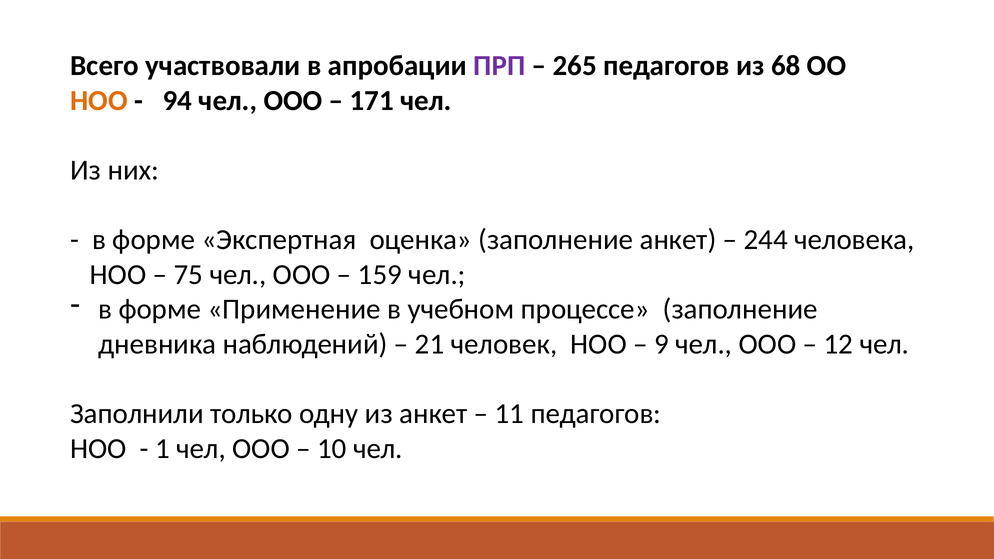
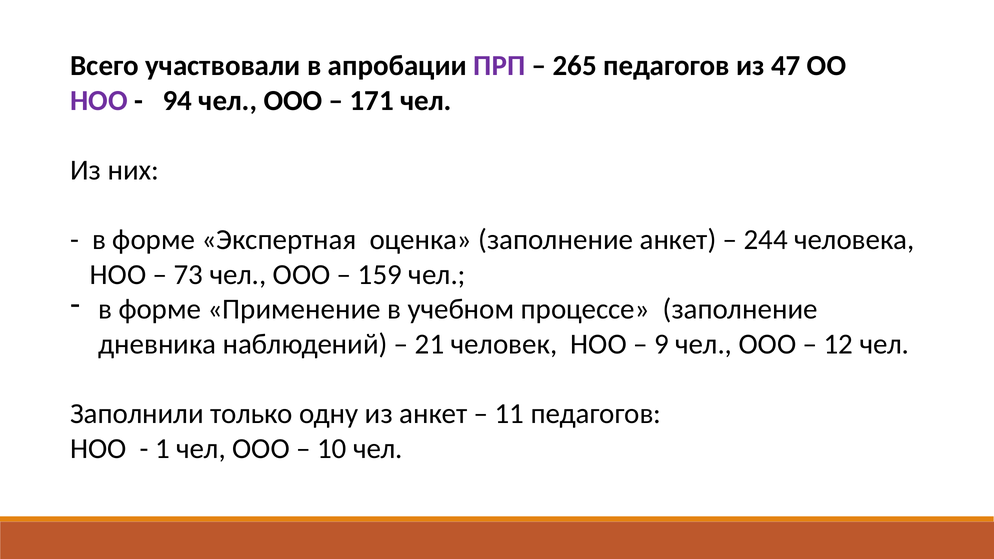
68: 68 -> 47
НОО at (99, 101) colour: orange -> purple
75: 75 -> 73
